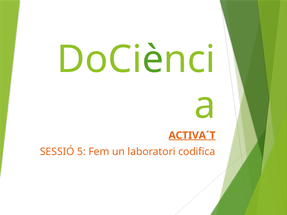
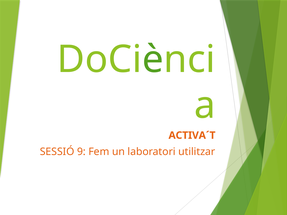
ACTIVA´T underline: present -> none
5: 5 -> 9
codifica: codifica -> utilitzar
